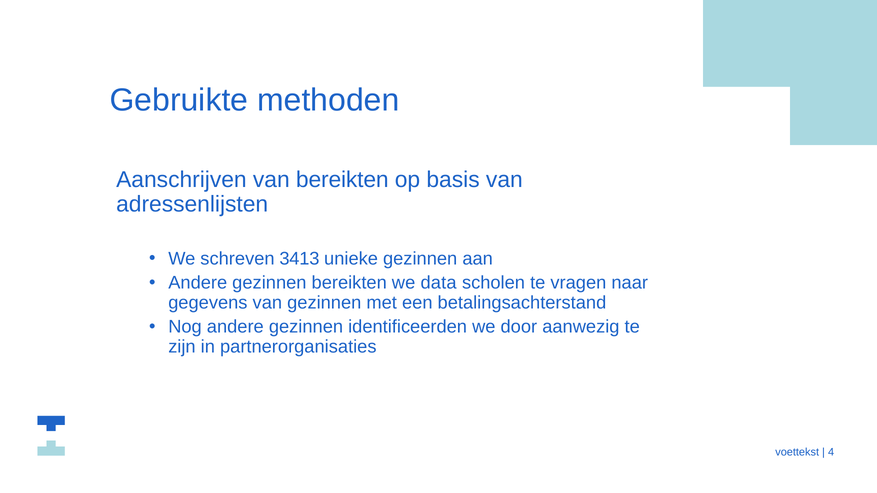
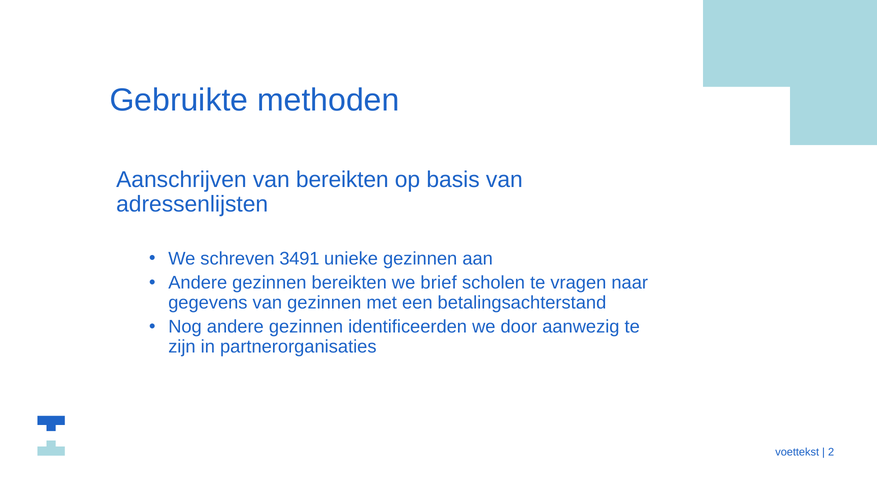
3413: 3413 -> 3491
data: data -> brief
4: 4 -> 2
